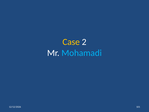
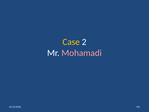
Mohamadi colour: light blue -> pink
